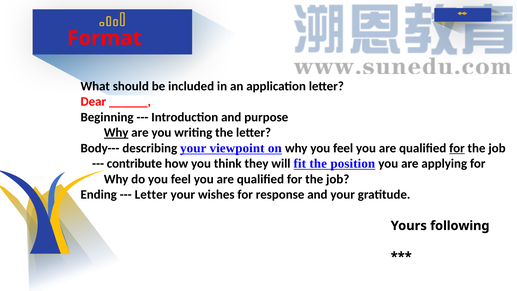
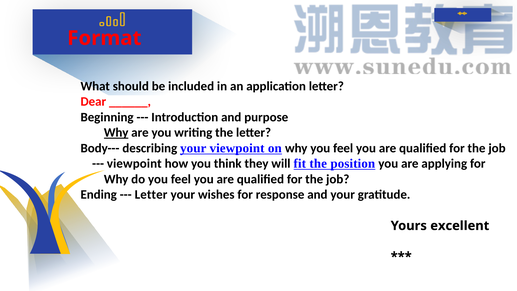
for at (457, 148) underline: present -> none
contribute at (134, 164): contribute -> viewpoint
following: following -> excellent
